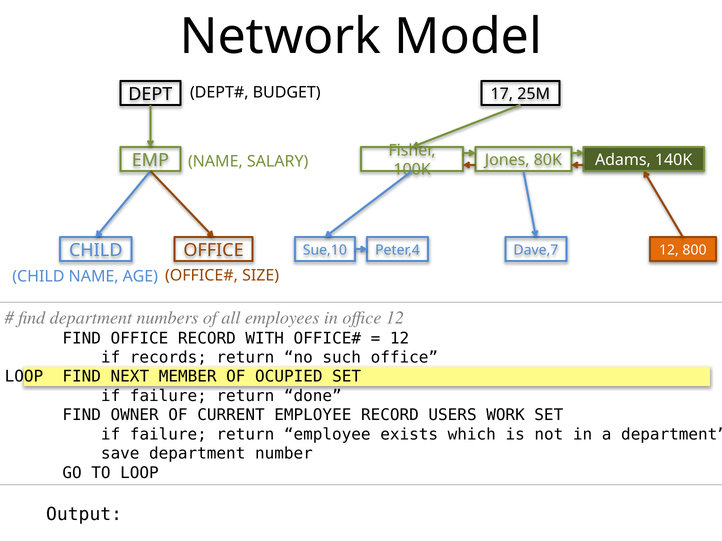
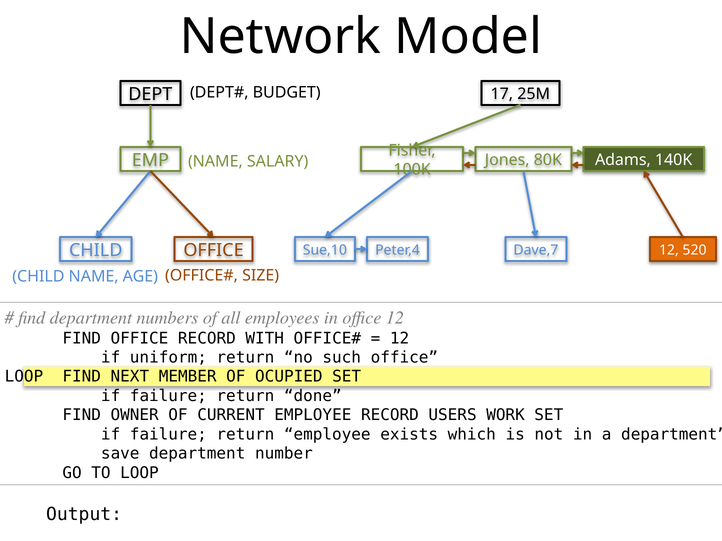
800: 800 -> 520
records: records -> uniform
